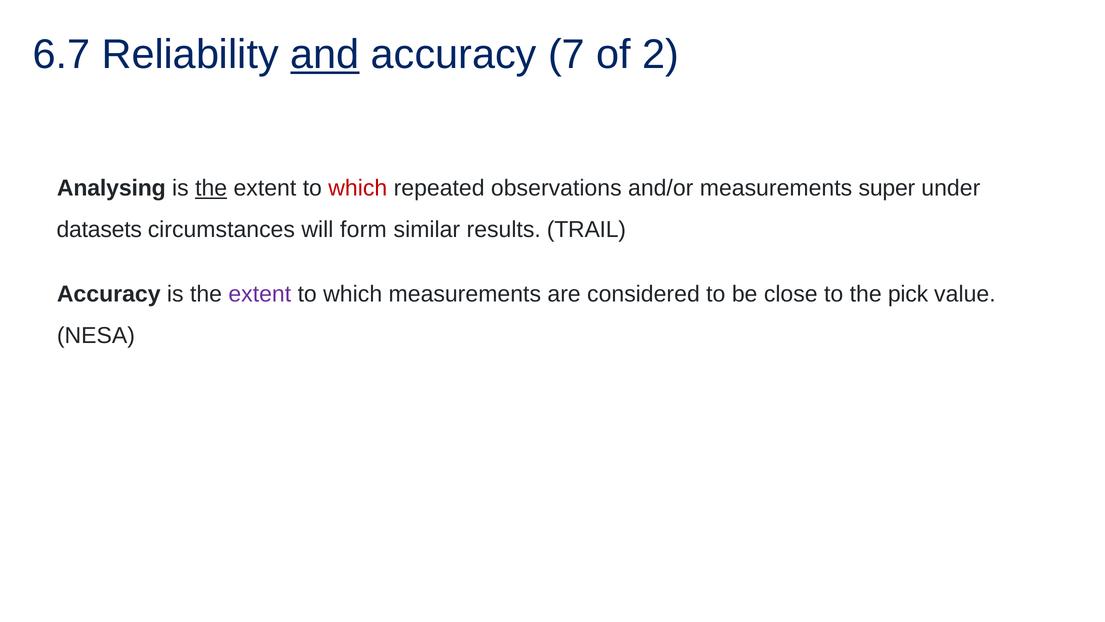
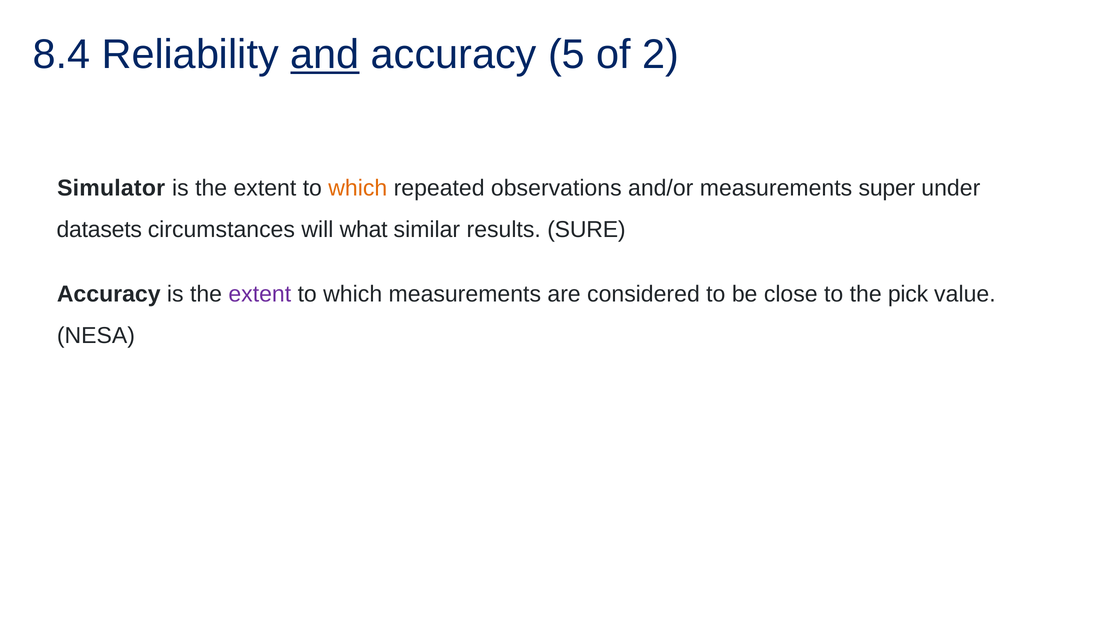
6.7: 6.7 -> 8.4
7: 7 -> 5
Analysing: Analysing -> Simulator
the at (211, 188) underline: present -> none
which at (358, 188) colour: red -> orange
form: form -> what
TRAIL: TRAIL -> SURE
